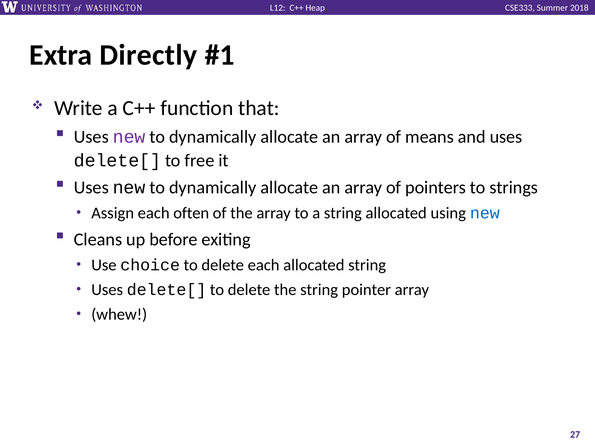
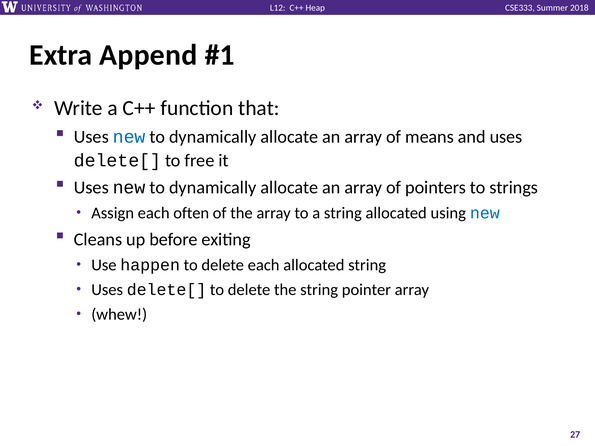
Directly: Directly -> Append
new at (129, 137) colour: purple -> blue
choice: choice -> happen
